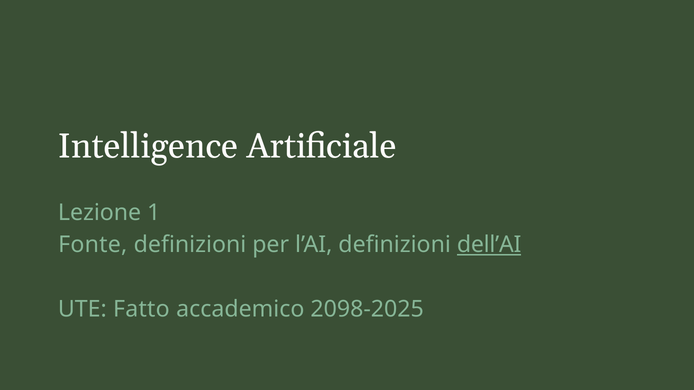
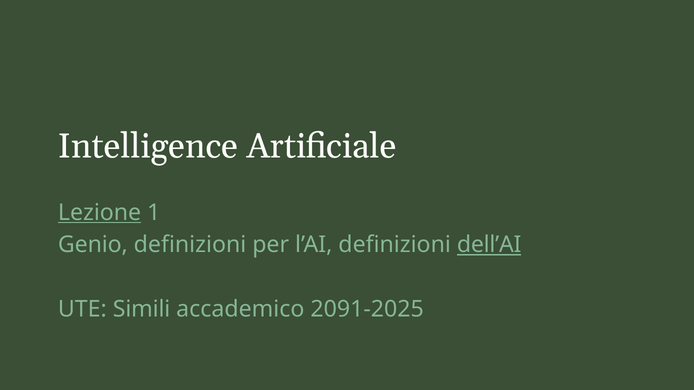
Lezione underline: none -> present
Fonte: Fonte -> Genio
Fatto: Fatto -> Simili
2098-2025: 2098-2025 -> 2091-2025
